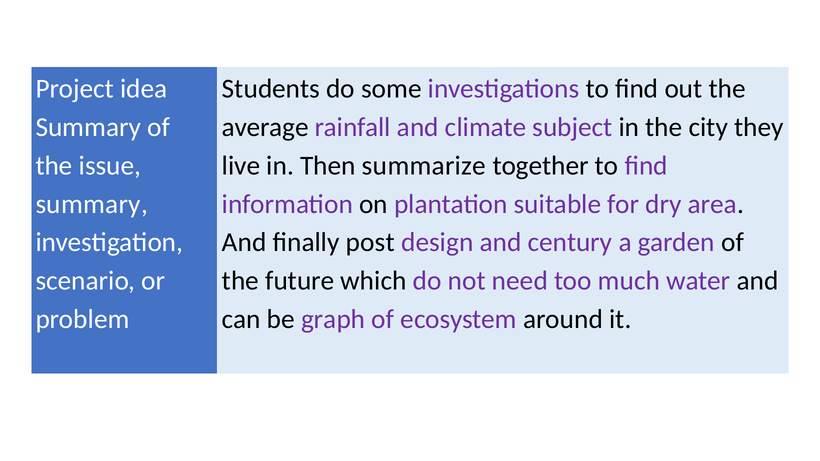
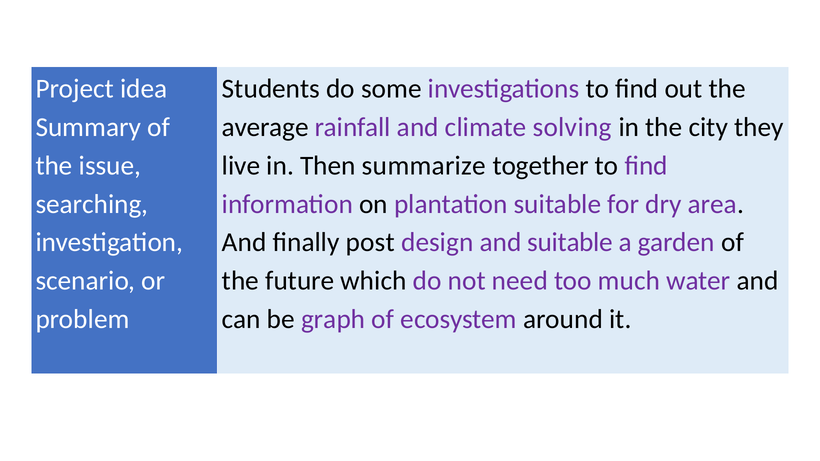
subject: subject -> solving
summary at (92, 204): summary -> searching
and century: century -> suitable
